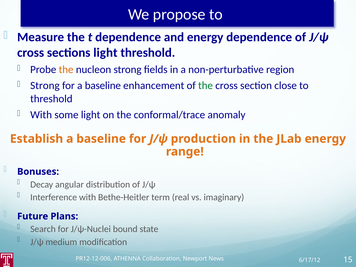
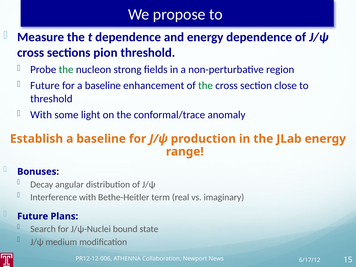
sections light: light -> pion
the at (66, 70) colour: orange -> green
Strong at (45, 86): Strong -> Future
